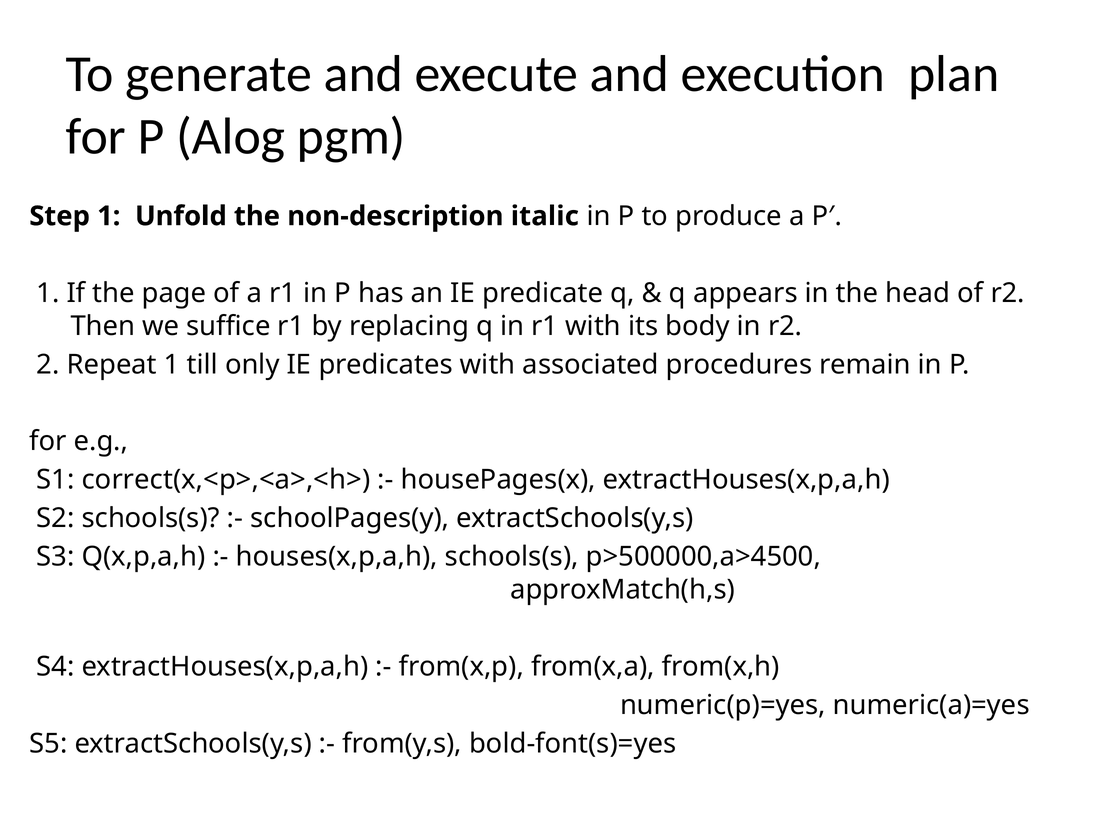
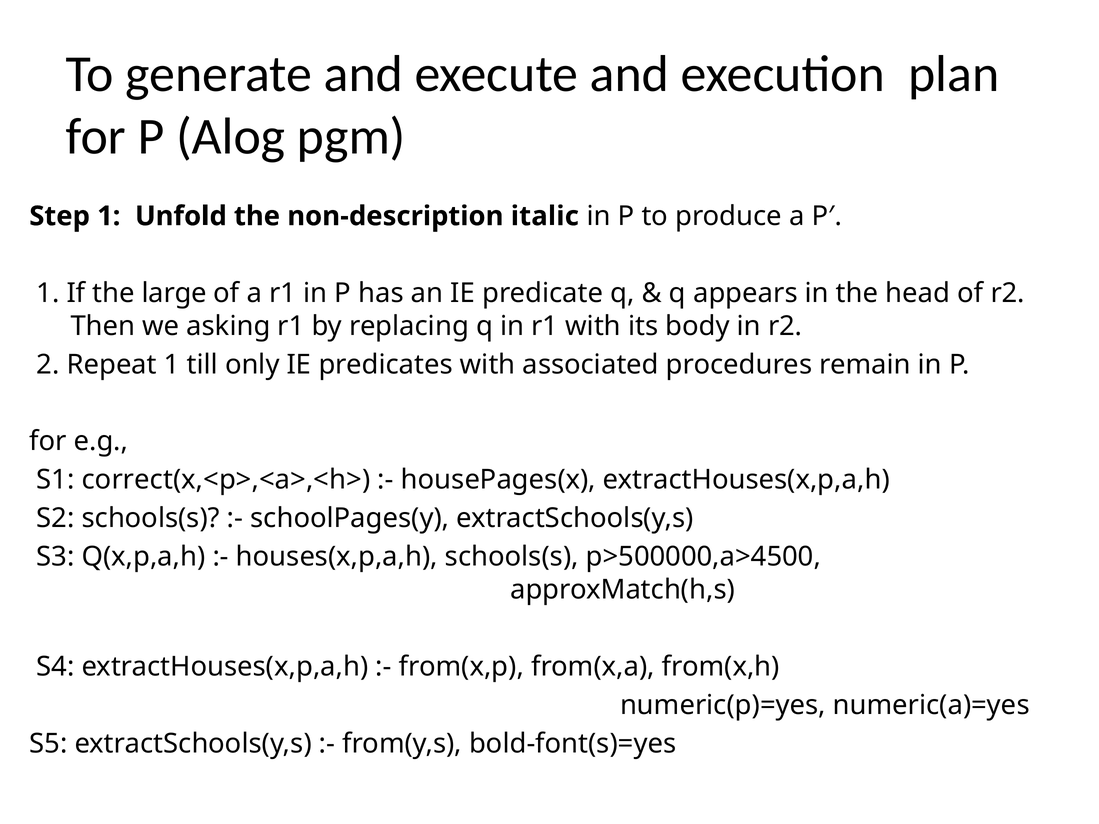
page: page -> large
suffice: suffice -> asking
